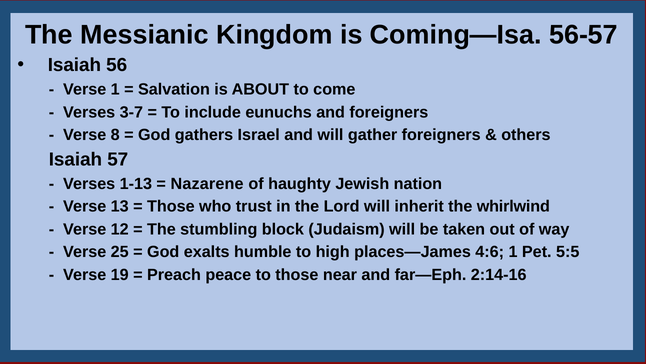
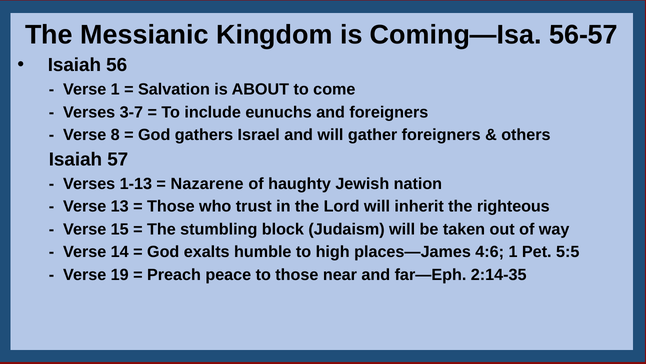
whirlwind: whirlwind -> righteous
12: 12 -> 15
25: 25 -> 14
2:14-16: 2:14-16 -> 2:14-35
